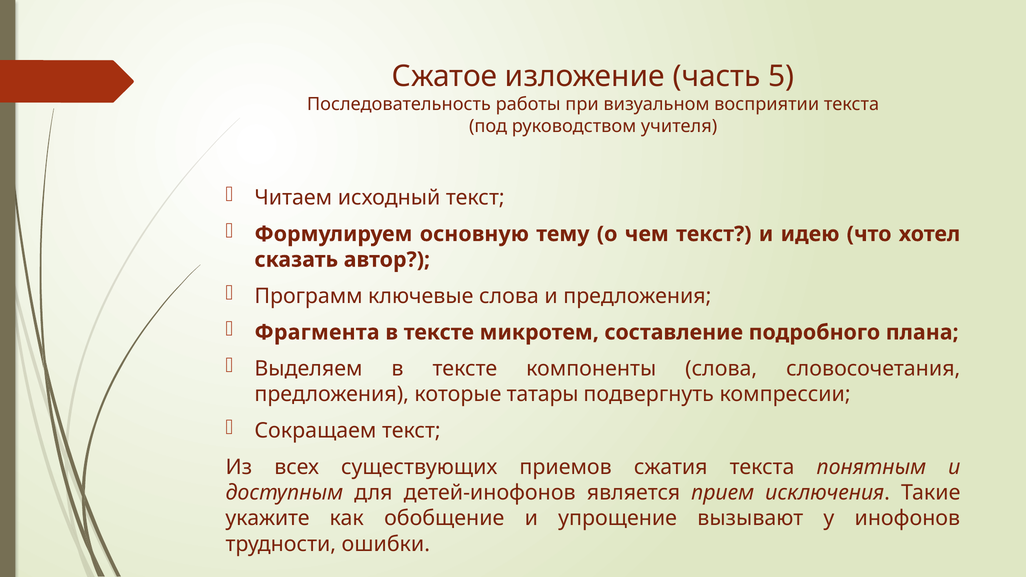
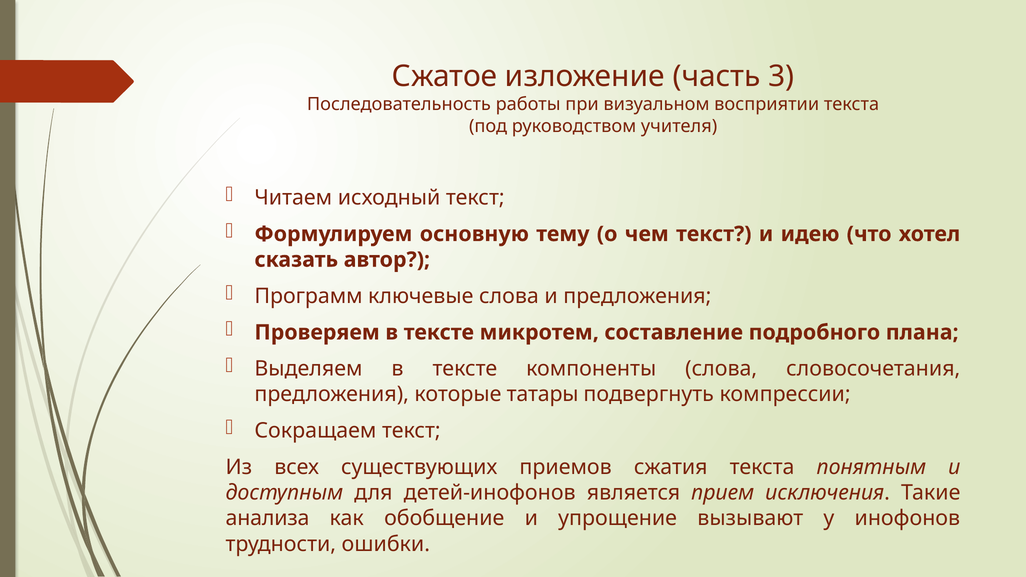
5: 5 -> 3
Фрагмента: Фрагмента -> Проверяем
укажите: укажите -> анализа
